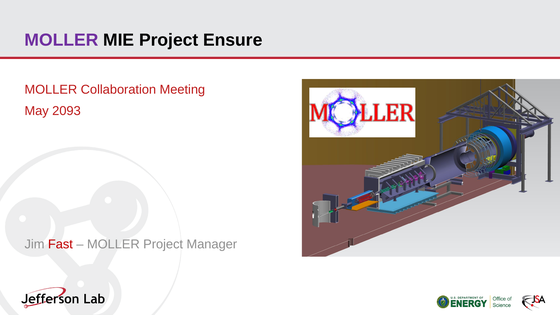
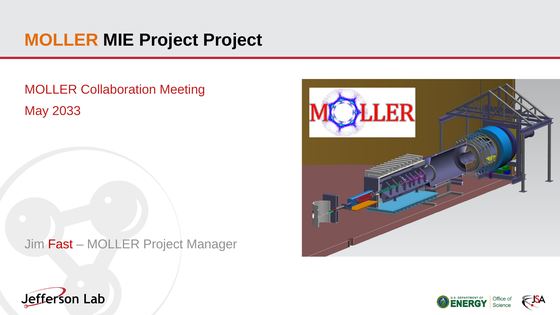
MOLLER at (61, 40) colour: purple -> orange
Project Ensure: Ensure -> Project
2093: 2093 -> 2033
